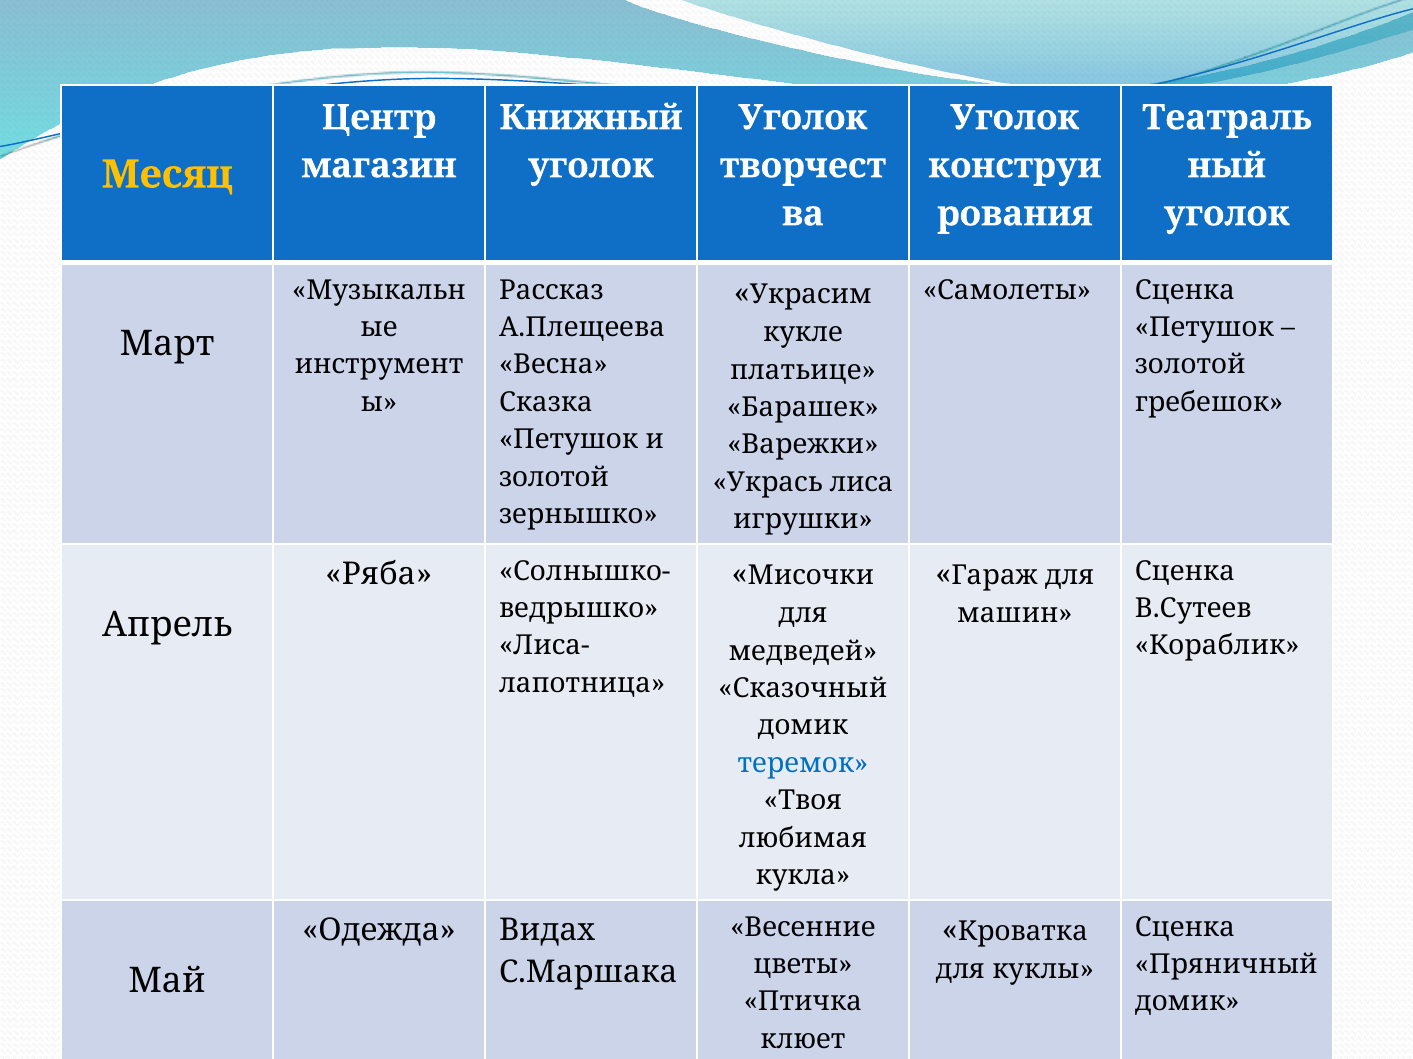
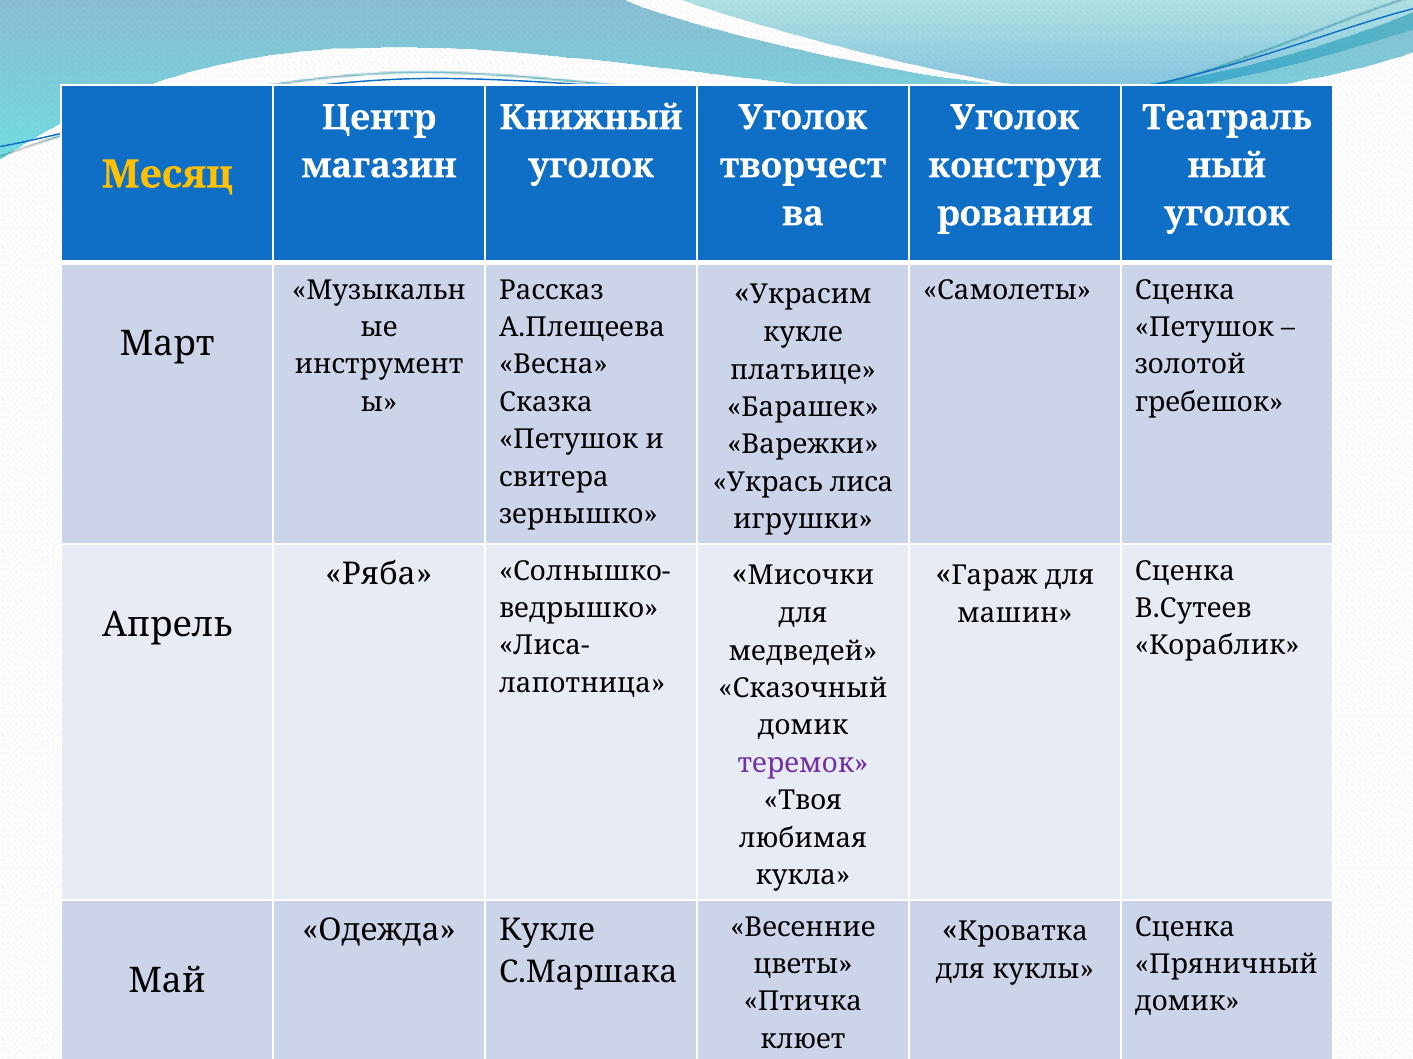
золотой at (554, 477): золотой -> свитера
теремок colour: blue -> purple
Одежда Видах: Видах -> Кукле
